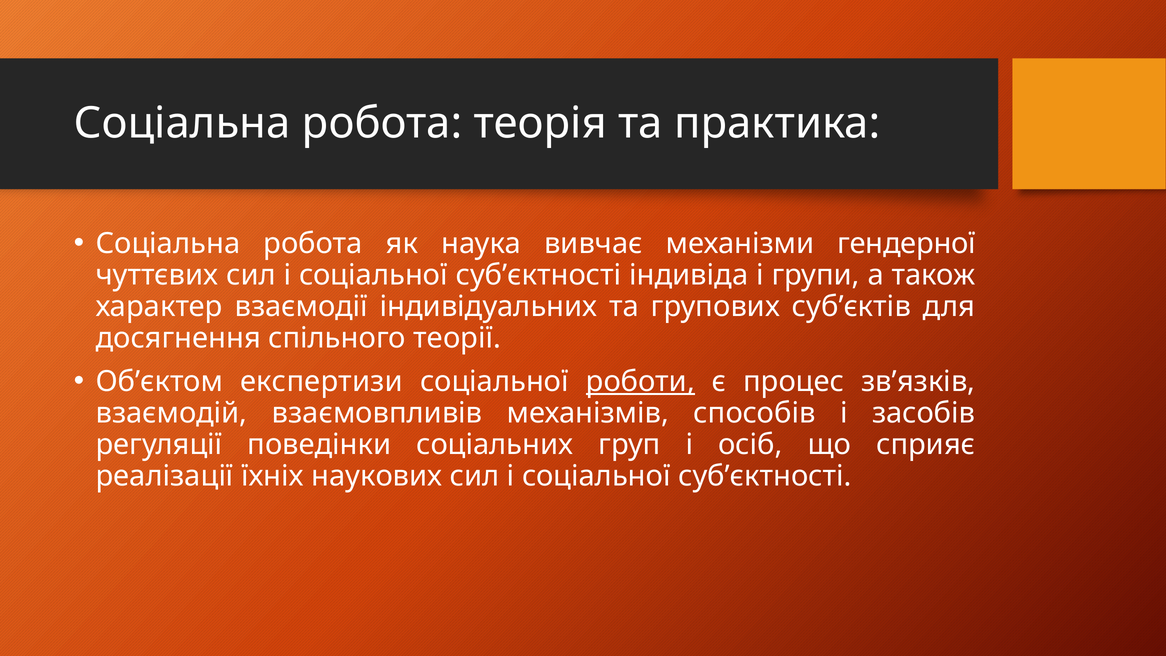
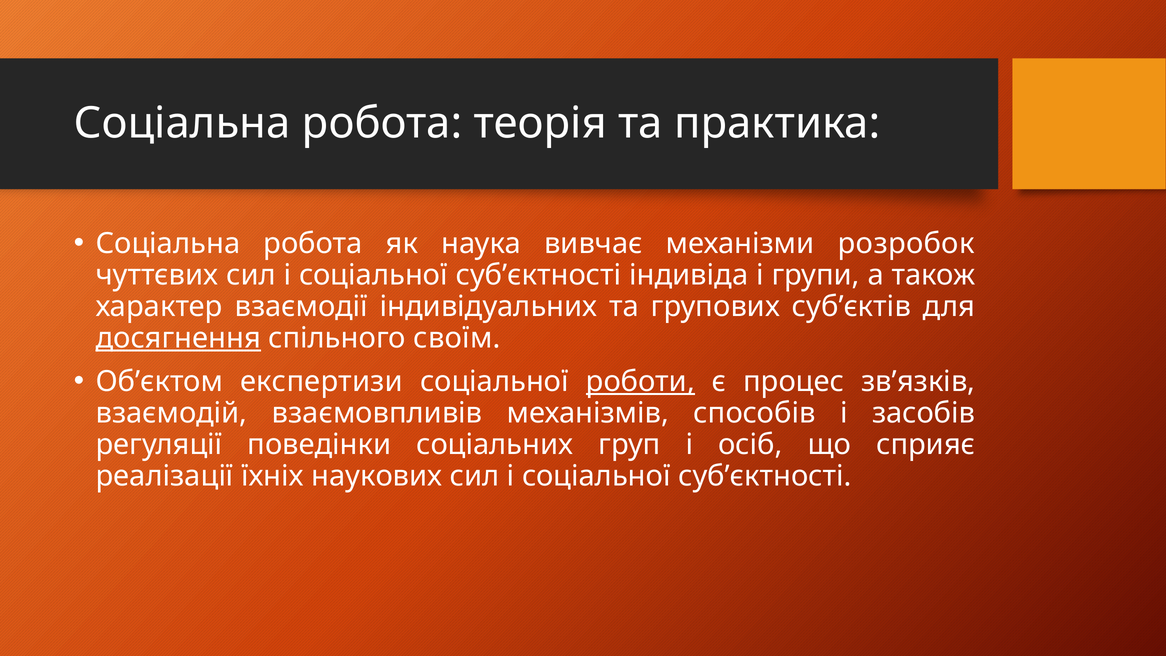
гендерної: гендерної -> розробок
досягнення underline: none -> present
теорії: теорії -> своїм
